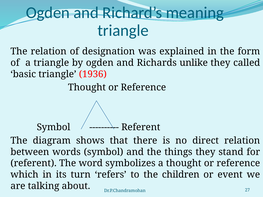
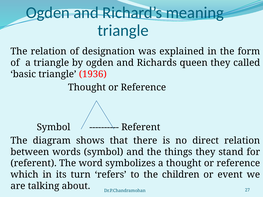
unlike: unlike -> queen
